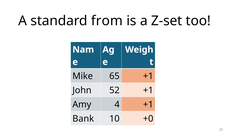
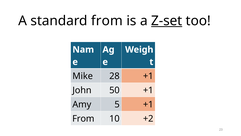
Z-set underline: none -> present
65: 65 -> 28
52: 52 -> 50
4: 4 -> 5
Bank at (83, 118): Bank -> From
+0: +0 -> +2
